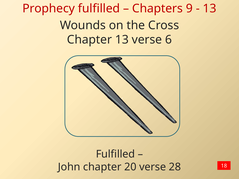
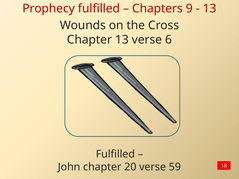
28: 28 -> 59
